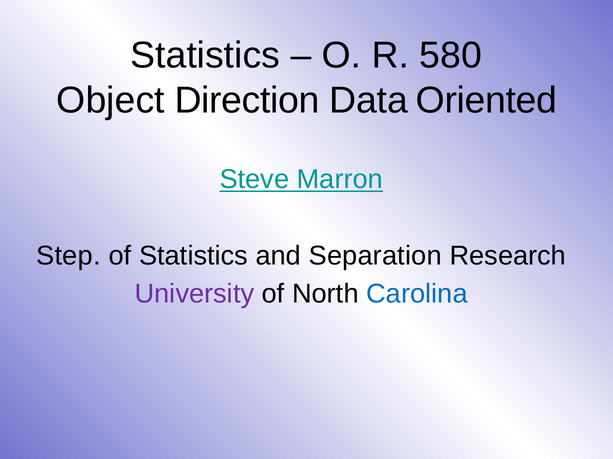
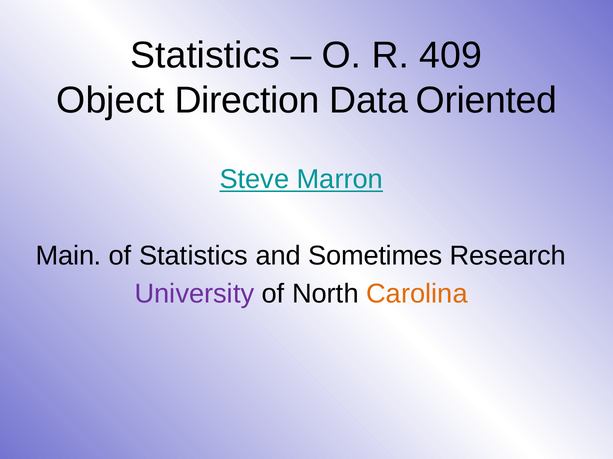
580: 580 -> 409
Step: Step -> Main
Separation: Separation -> Sometimes
Carolina colour: blue -> orange
